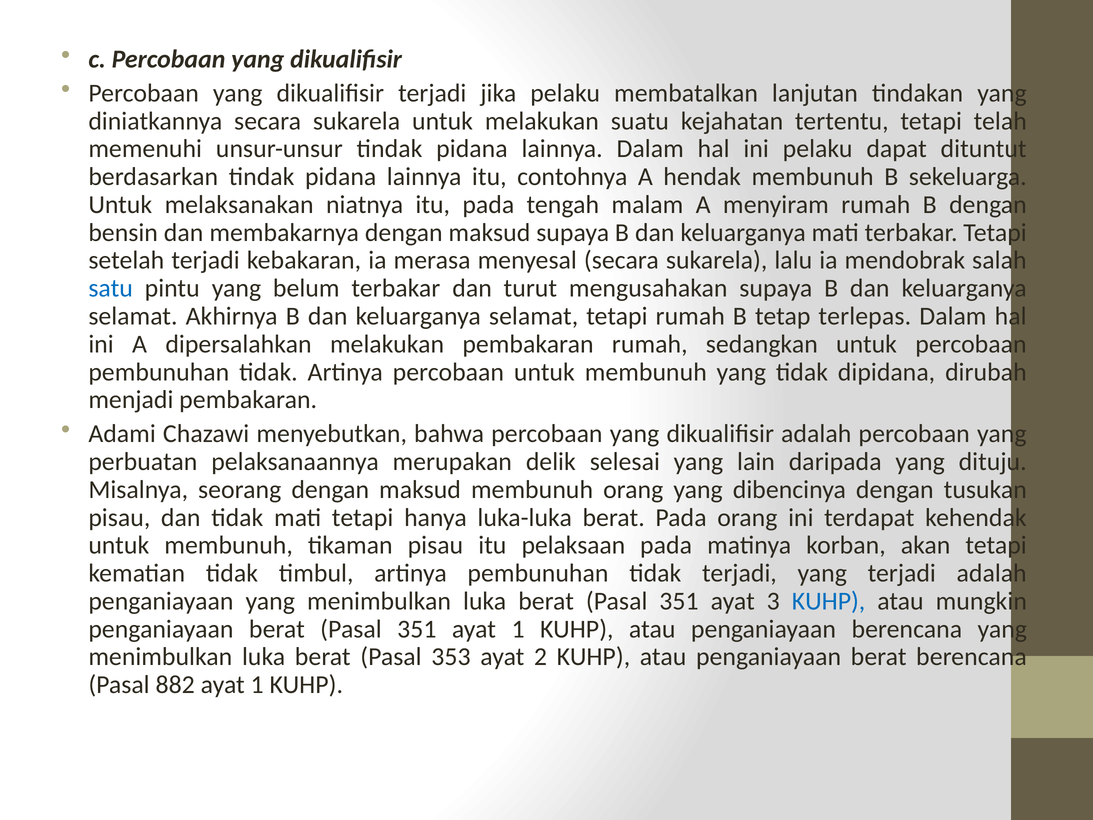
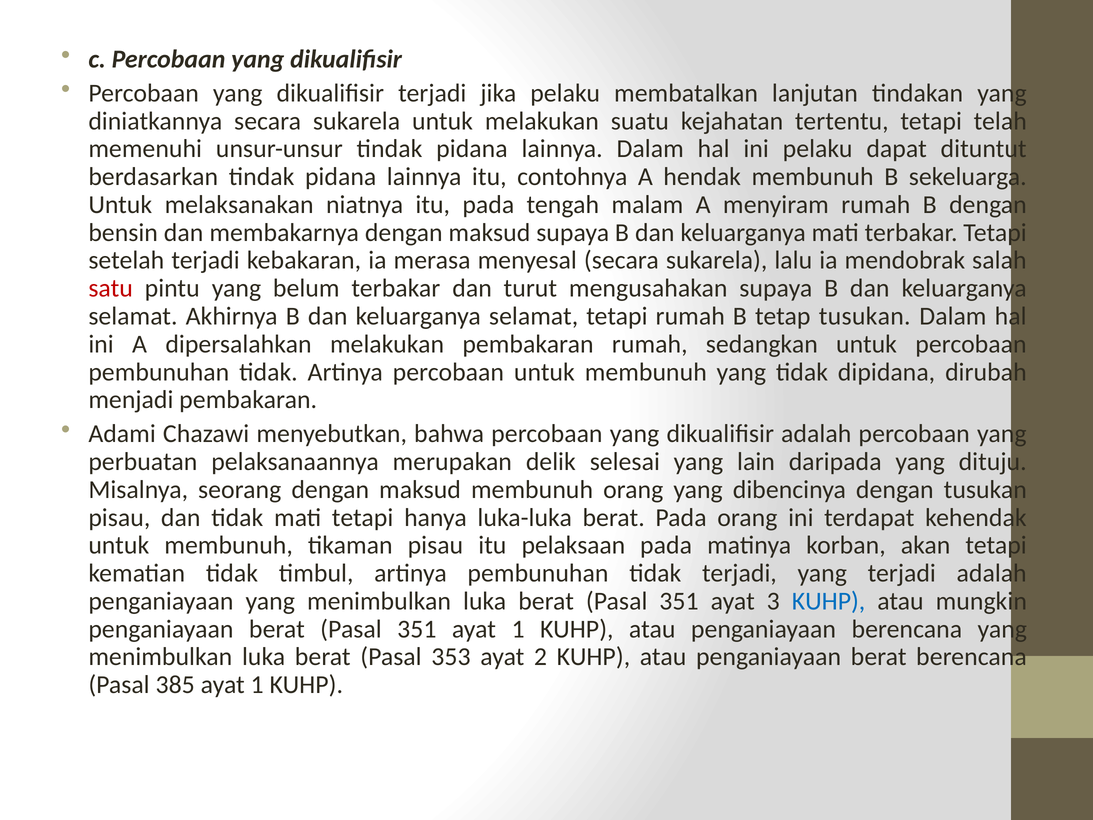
satu colour: blue -> red
tetap terlepas: terlepas -> tusukan
882: 882 -> 385
